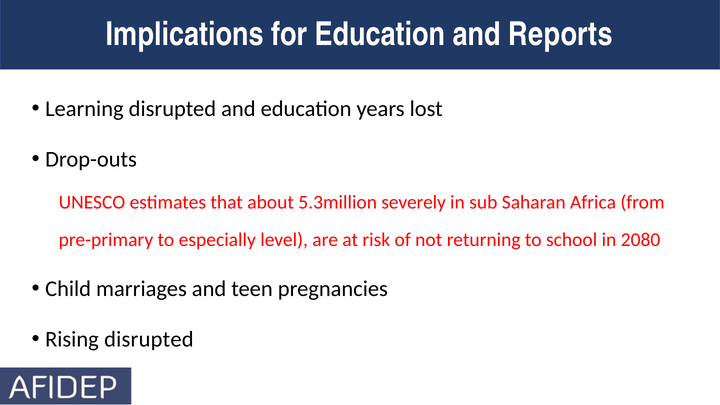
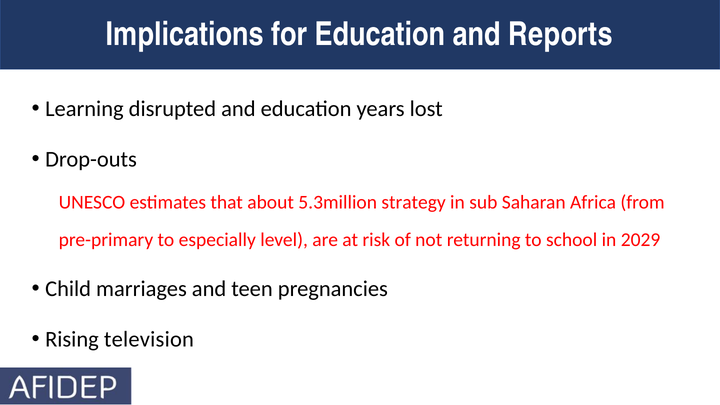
severely: severely -> strategy
2080: 2080 -> 2029
Rising disrupted: disrupted -> television
